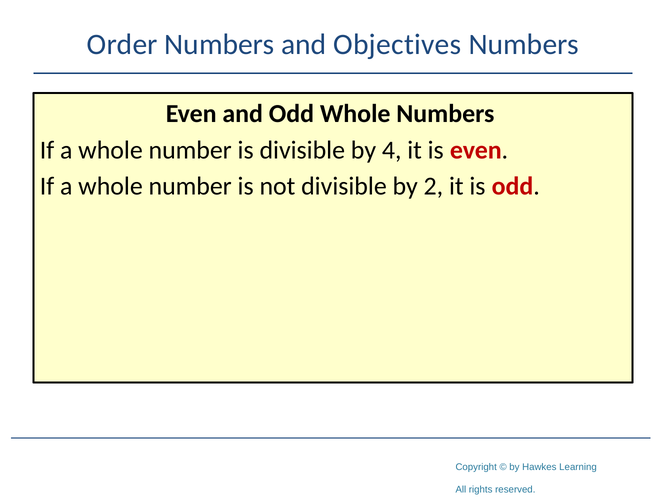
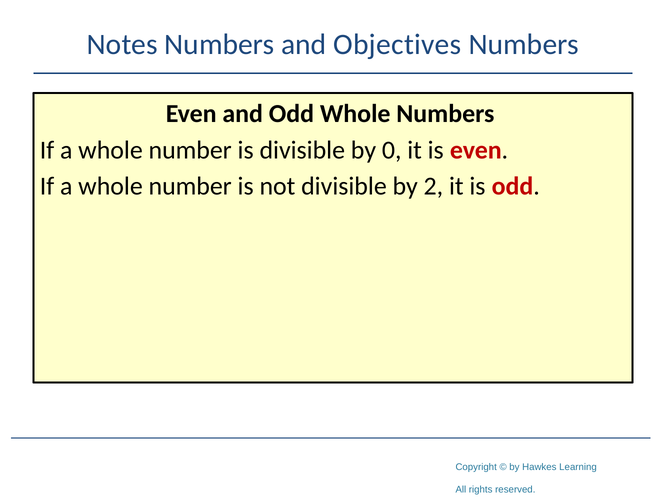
Order: Order -> Notes
4: 4 -> 0
